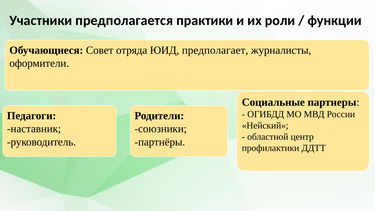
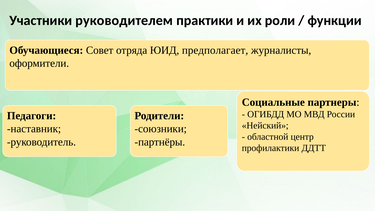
предполагается: предполагается -> руководителем
